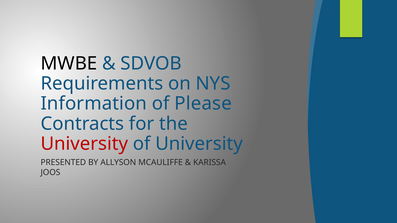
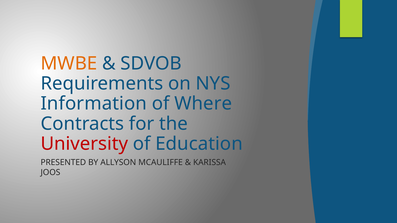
MWBE colour: black -> orange
Please: Please -> Where
of University: University -> Education
